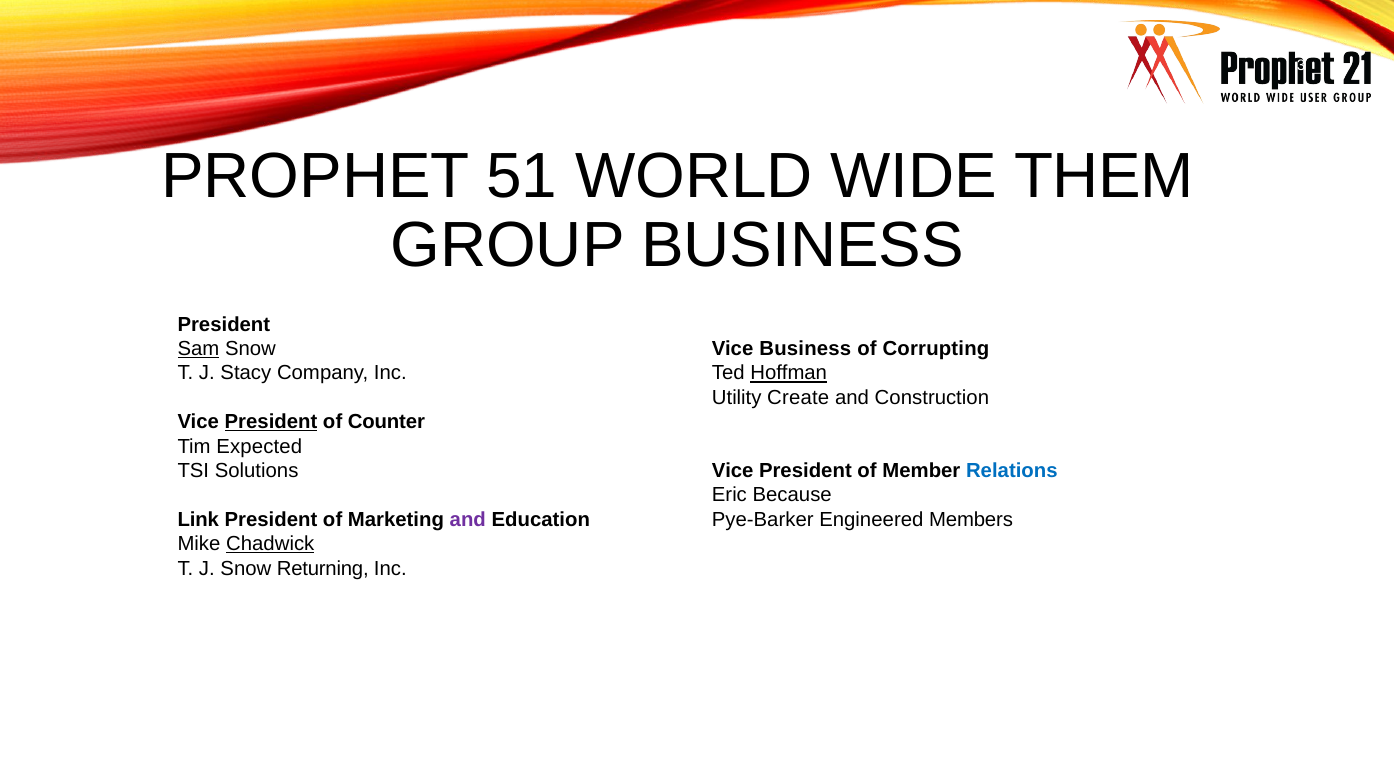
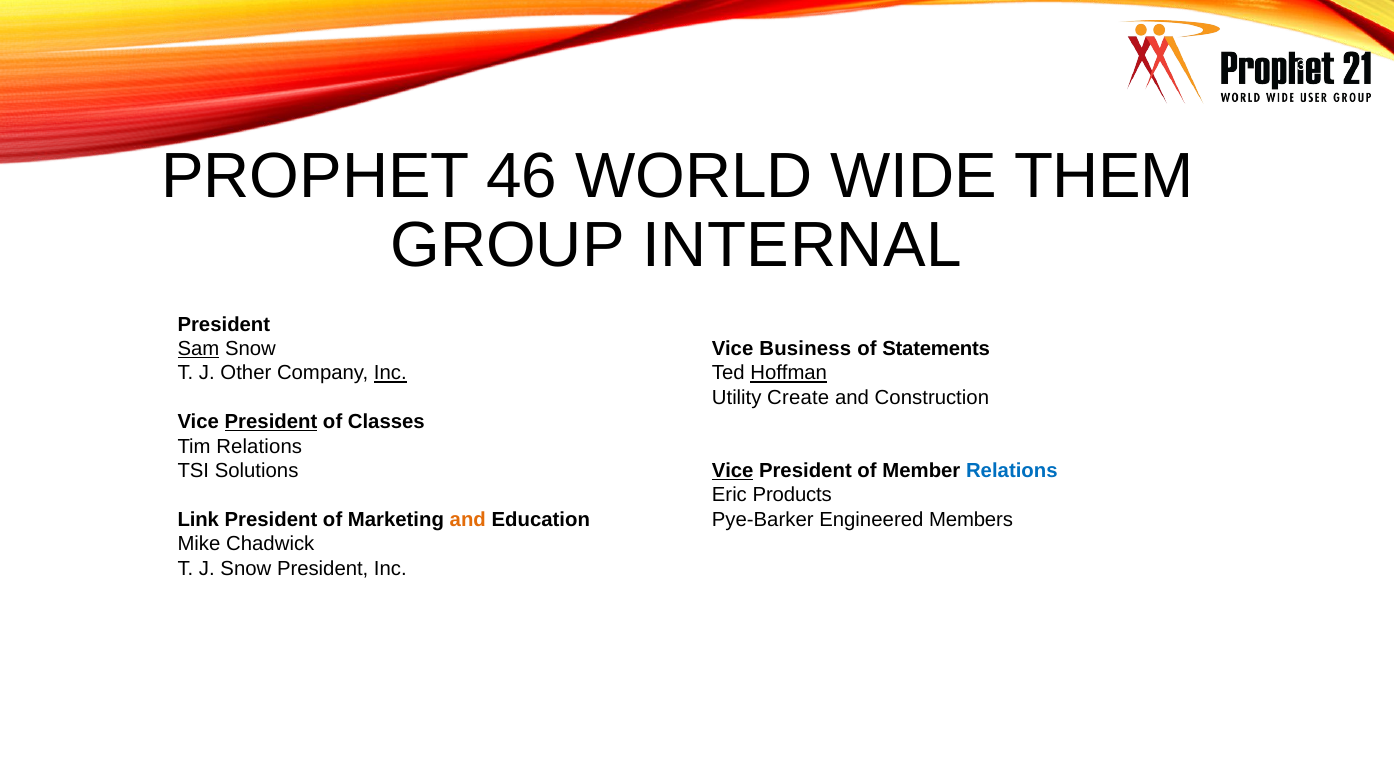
51: 51 -> 46
GROUP BUSINESS: BUSINESS -> INTERNAL
Corrupting: Corrupting -> Statements
Stacy: Stacy -> Other
Inc at (390, 373) underline: none -> present
Counter: Counter -> Classes
Tim Expected: Expected -> Relations
Vice at (733, 471) underline: none -> present
Because: Because -> Products
and at (468, 520) colour: purple -> orange
Chadwick underline: present -> none
Snow Returning: Returning -> President
